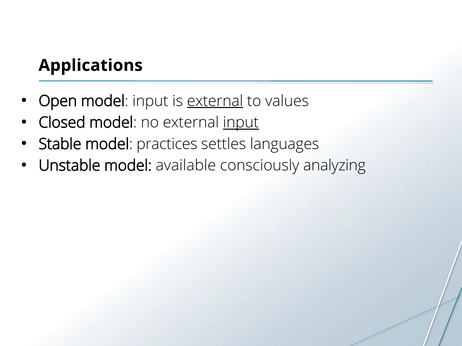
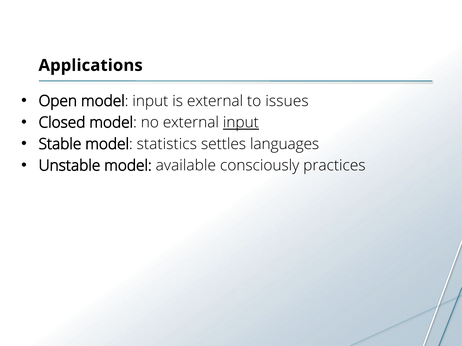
external at (215, 101) underline: present -> none
values: values -> issues
practices: practices -> statistics
analyzing: analyzing -> practices
